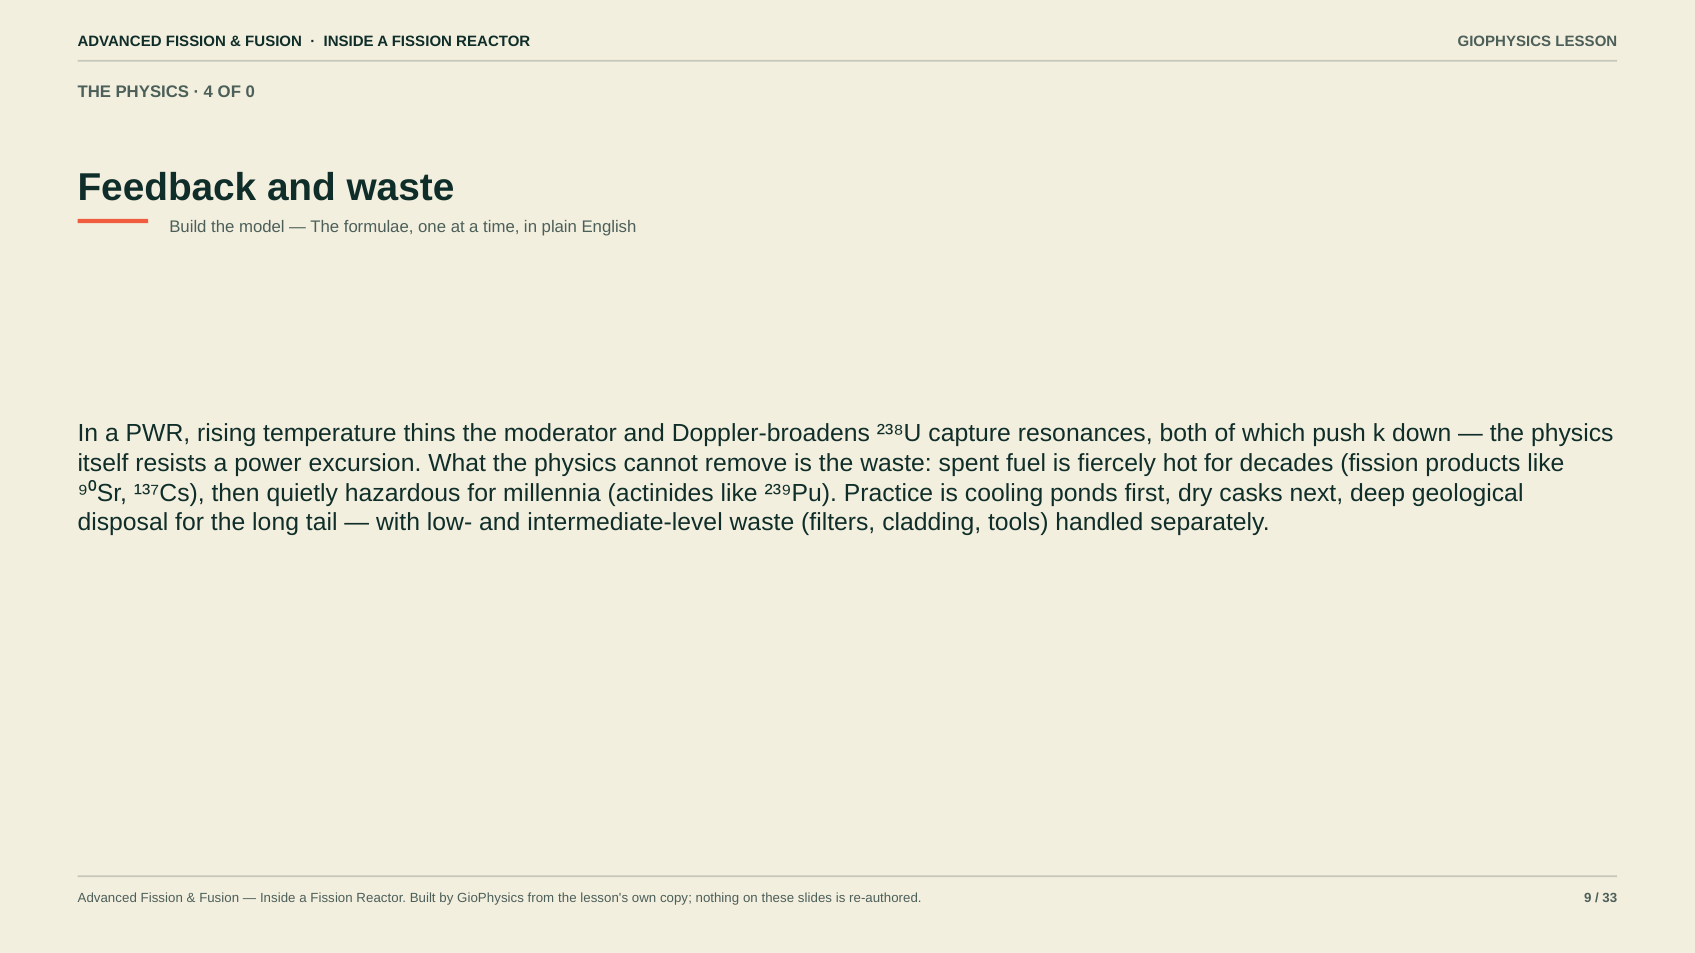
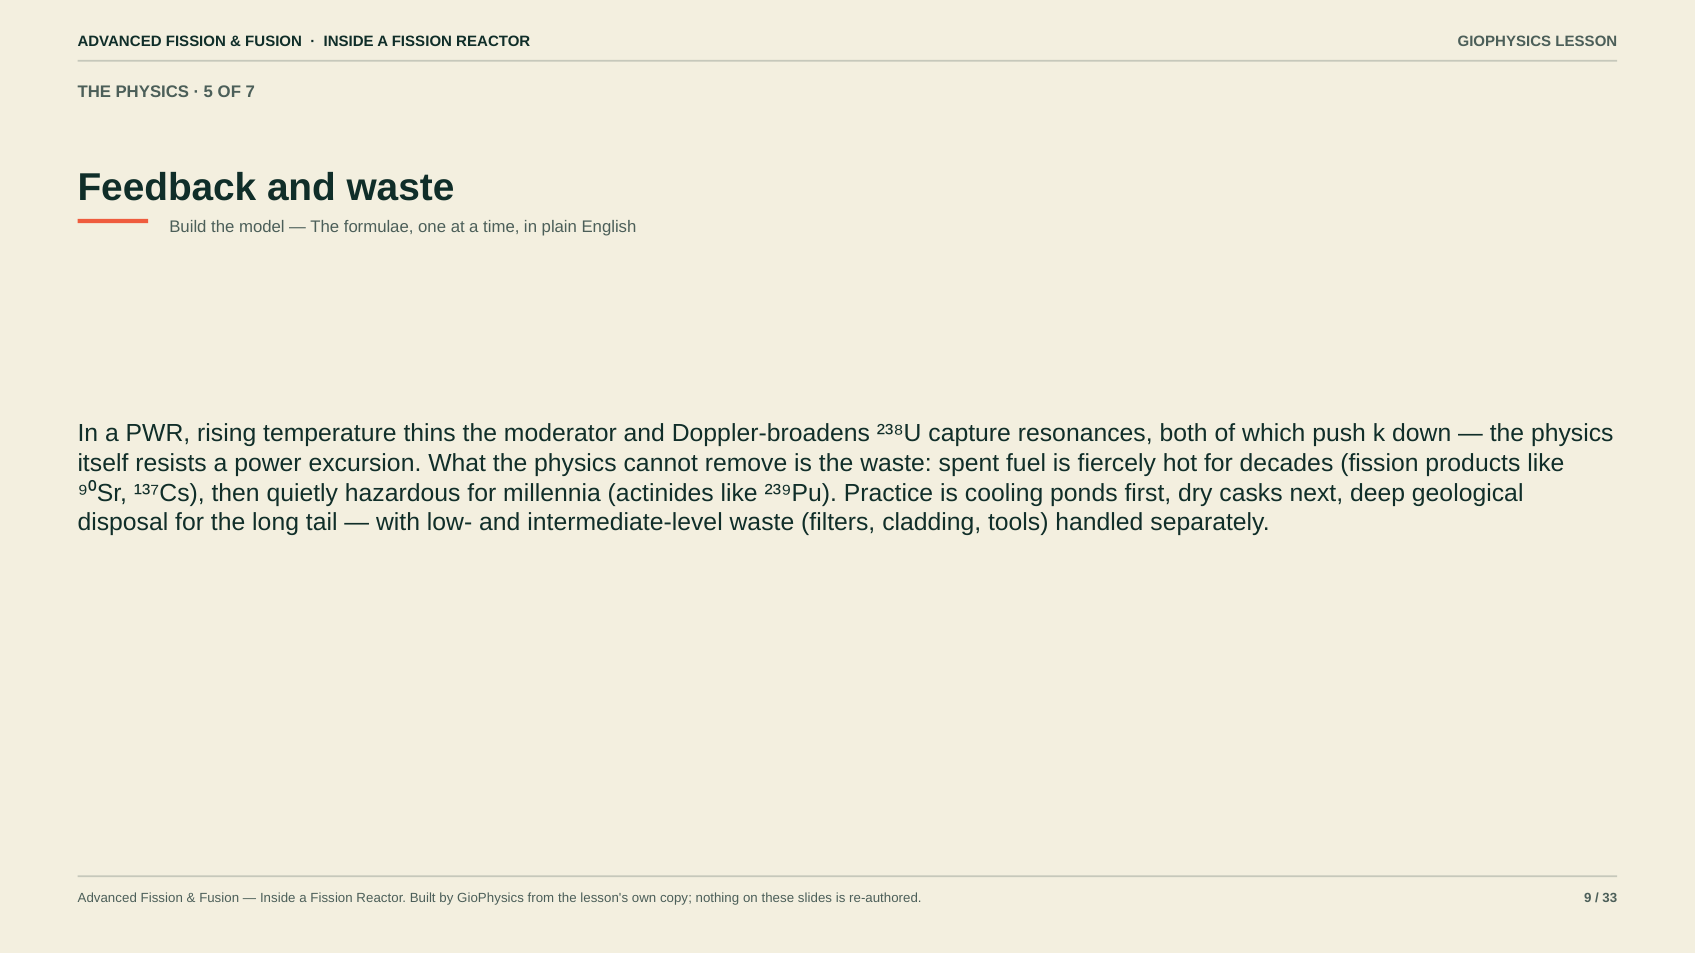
4: 4 -> 5
0: 0 -> 7
